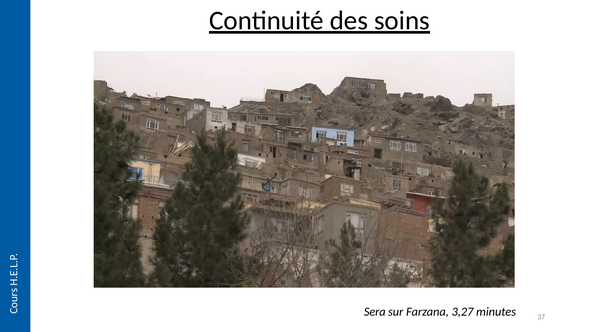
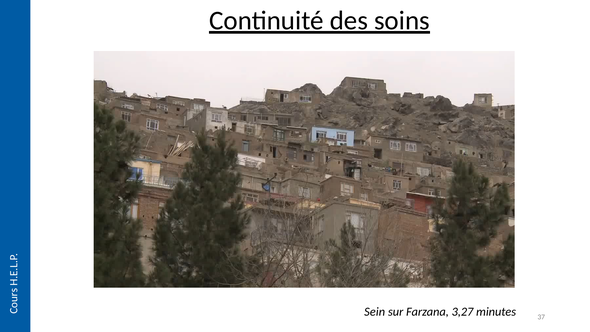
Sera: Sera -> Sein
